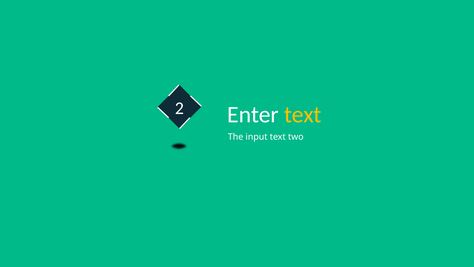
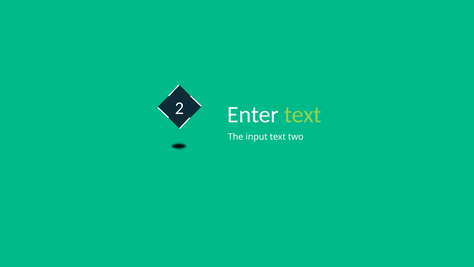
text at (303, 114) colour: yellow -> light green
